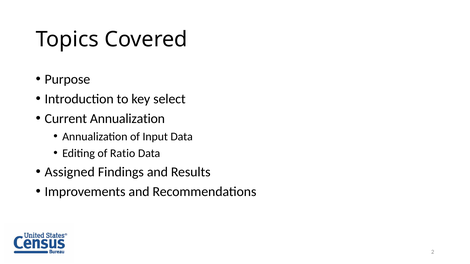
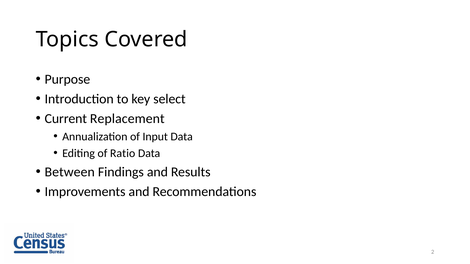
Current Annualization: Annualization -> Replacement
Assigned: Assigned -> Between
